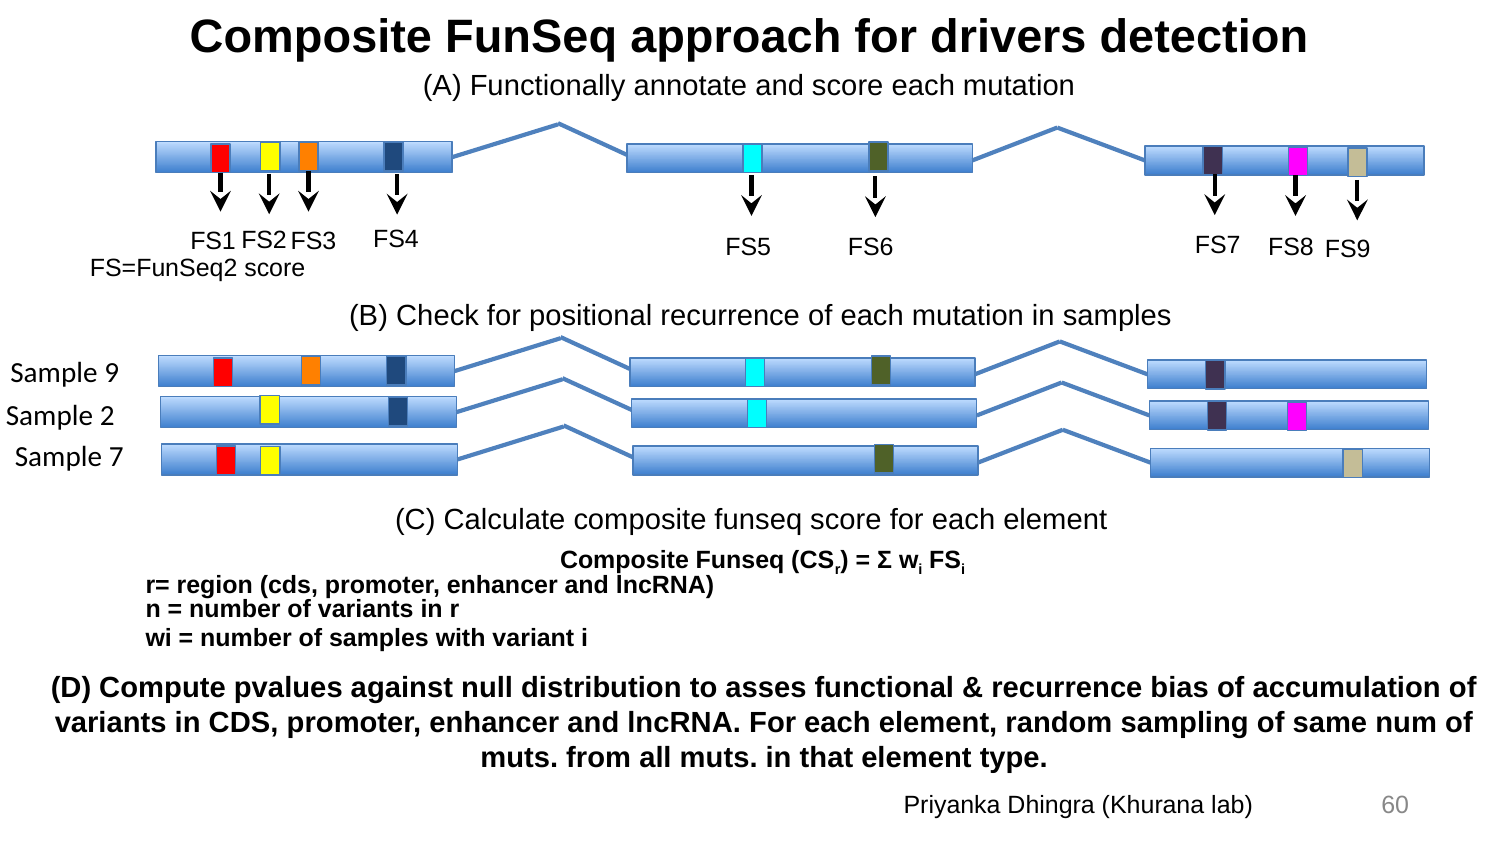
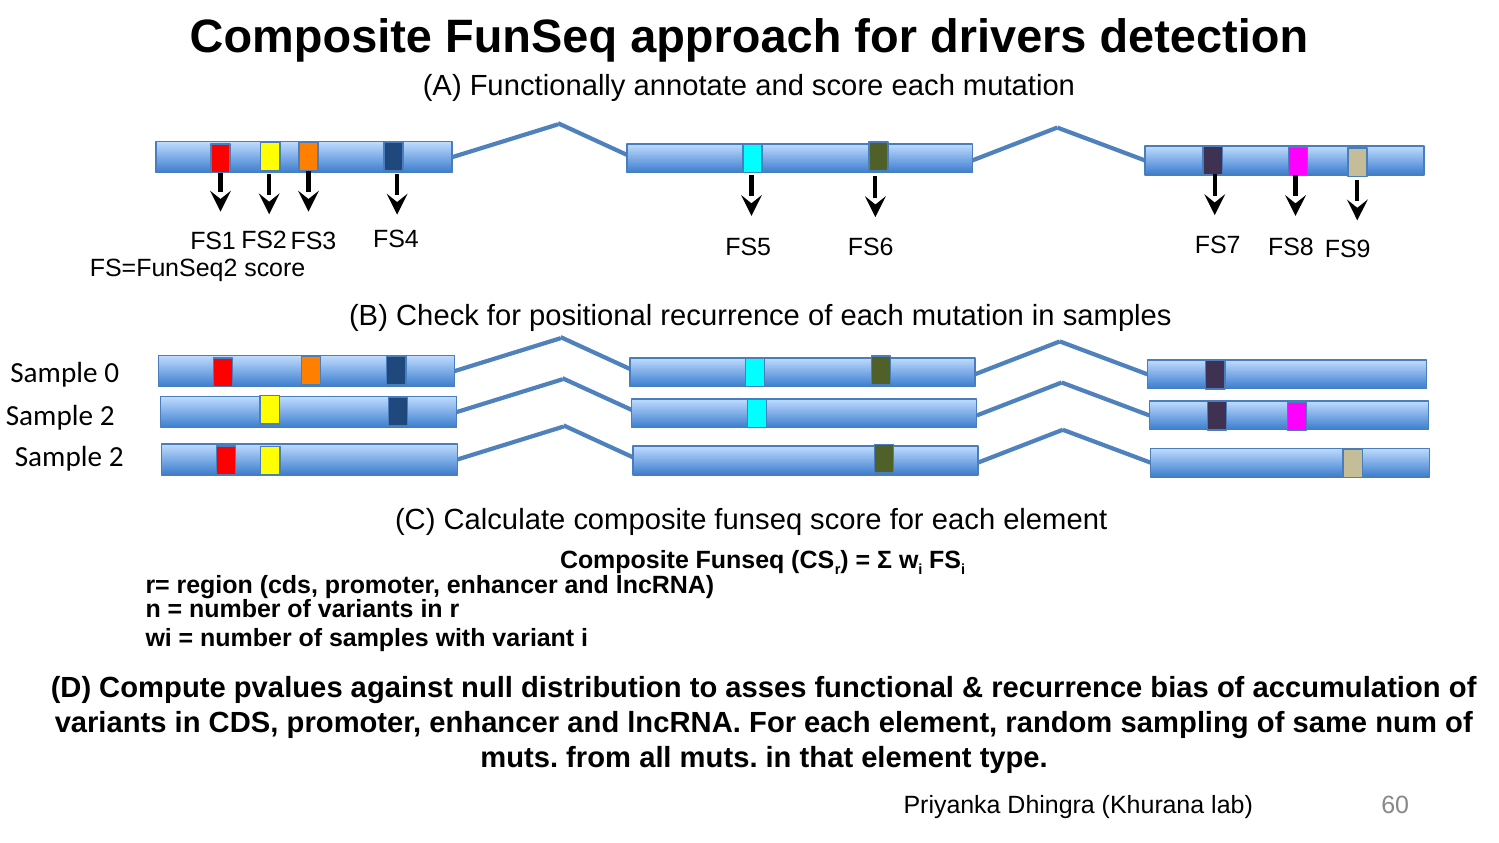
9: 9 -> 0
7 at (116, 457): 7 -> 2
